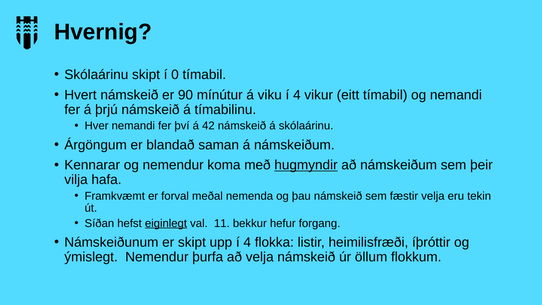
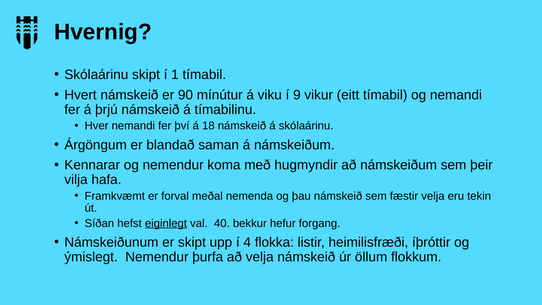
0: 0 -> 1
viku í 4: 4 -> 9
42: 42 -> 18
hugmyndir underline: present -> none
11: 11 -> 40
